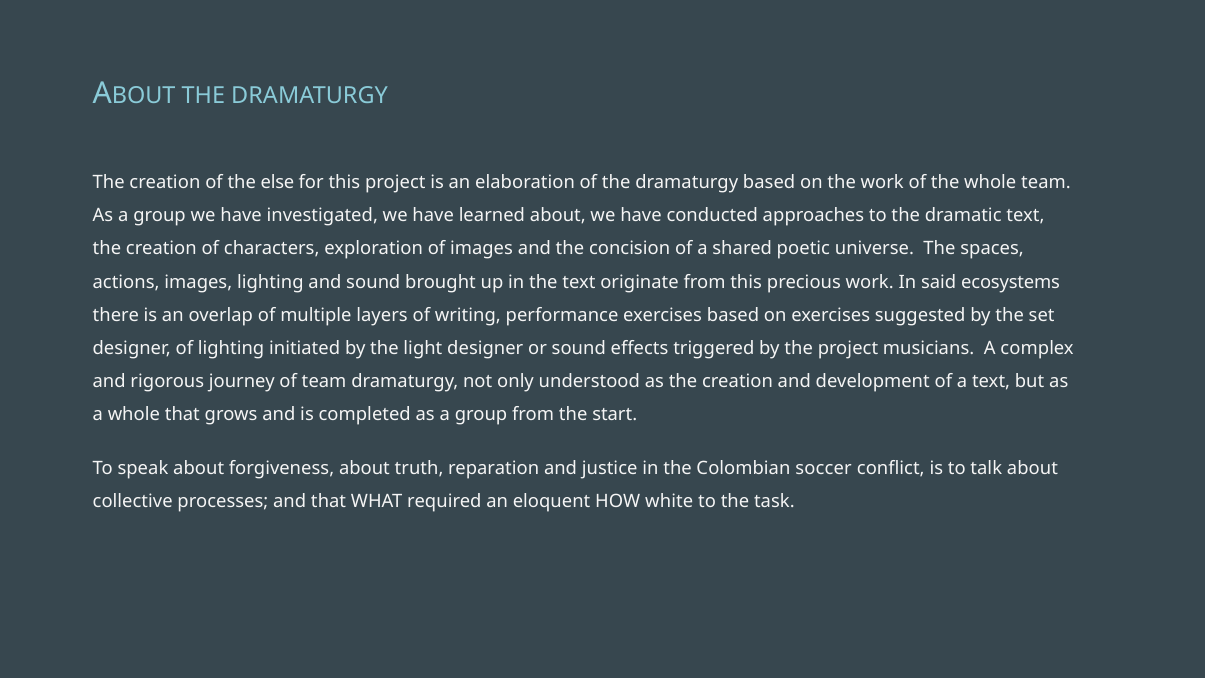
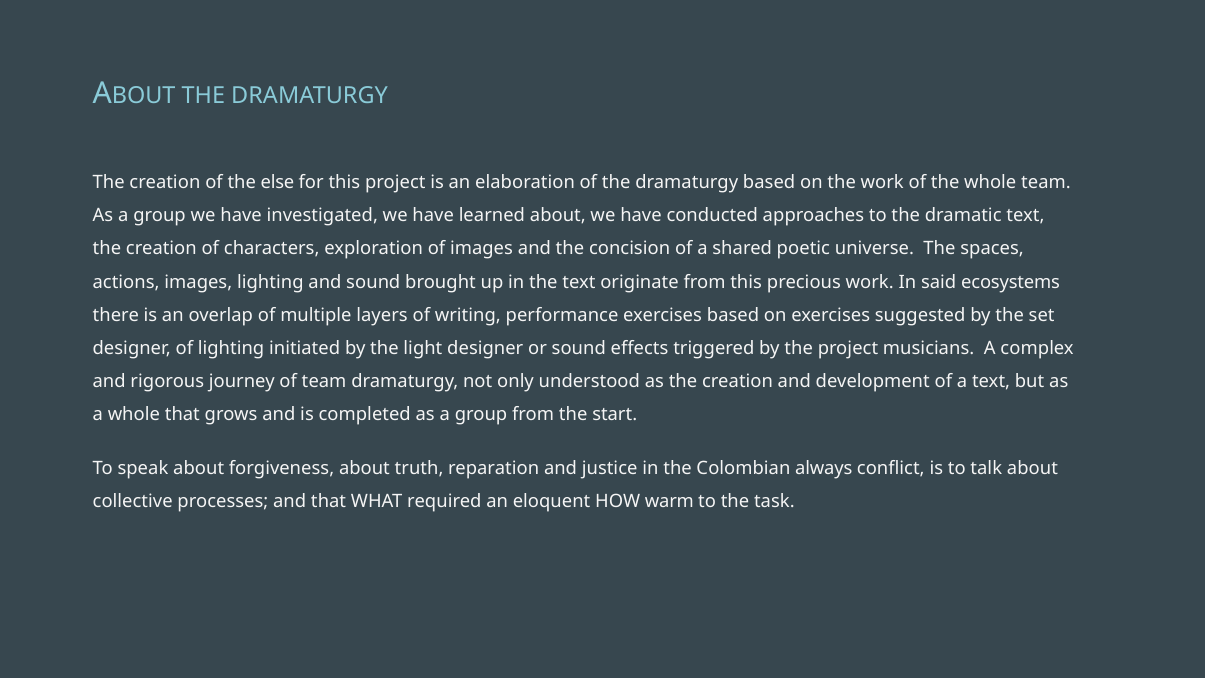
soccer: soccer -> always
white: white -> warm
